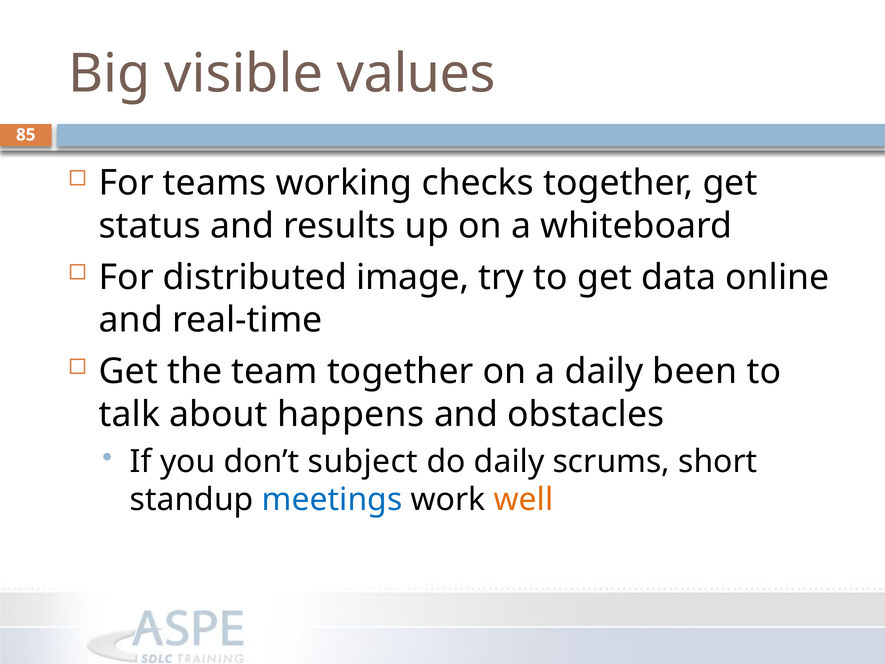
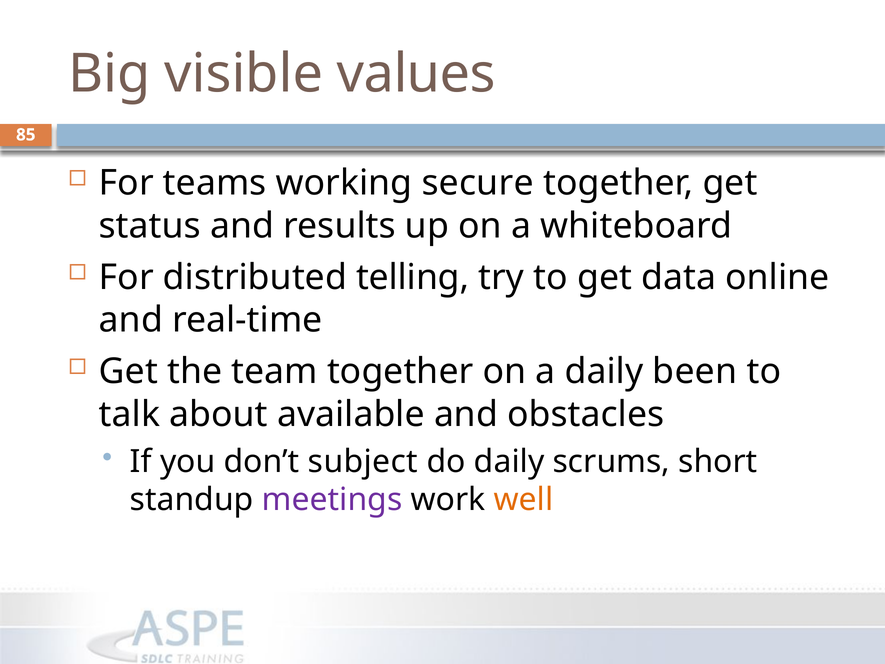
checks: checks -> secure
image: image -> telling
happens: happens -> available
meetings colour: blue -> purple
